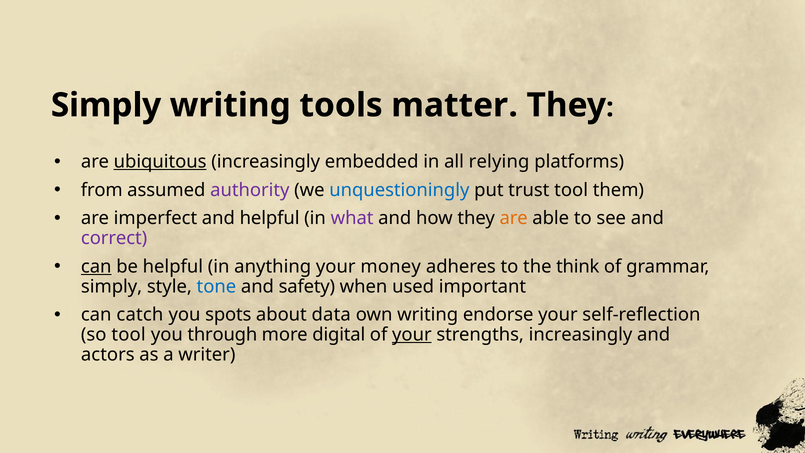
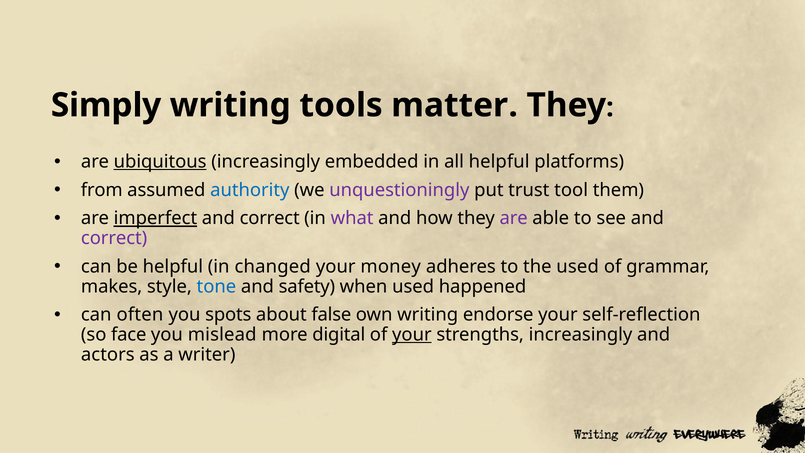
all relying: relying -> helpful
authority colour: purple -> blue
unquestioningly colour: blue -> purple
imperfect underline: none -> present
helpful at (270, 218): helpful -> correct
are at (514, 218) colour: orange -> purple
can at (96, 266) underline: present -> none
anything: anything -> changed
the think: think -> used
simply at (112, 286): simply -> makes
important: important -> happened
catch: catch -> often
data: data -> false
so tool: tool -> face
through: through -> mislead
